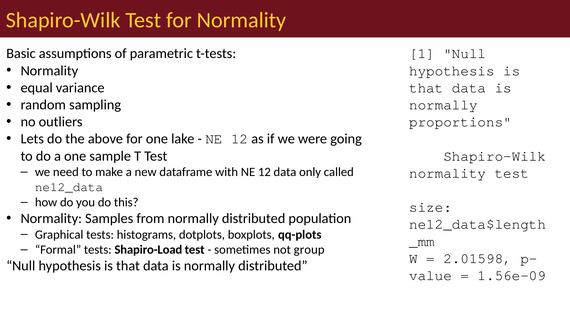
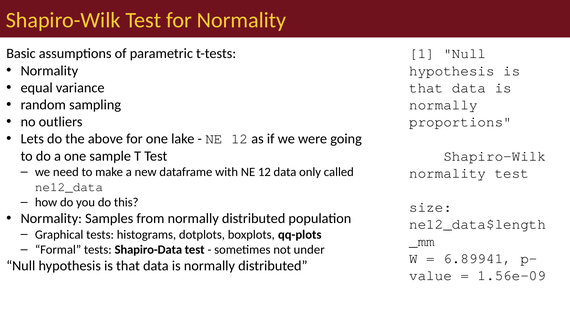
Shapiro-Load: Shapiro-Load -> Shapiro-Data
group: group -> under
2.01598: 2.01598 -> 6.89941
